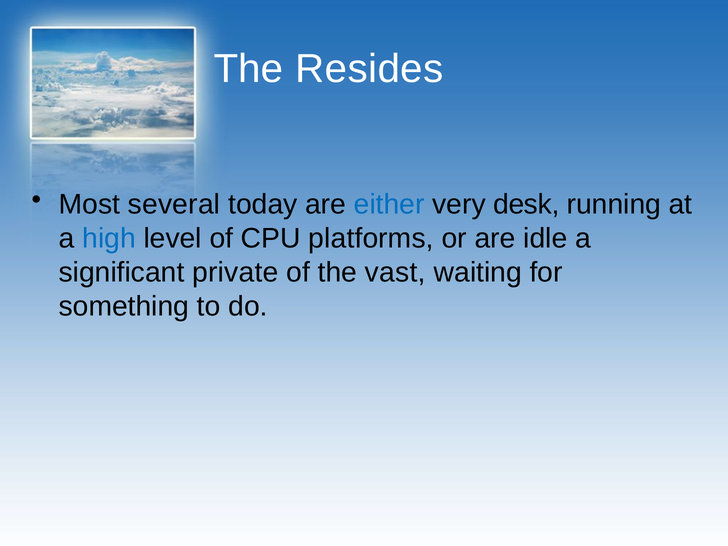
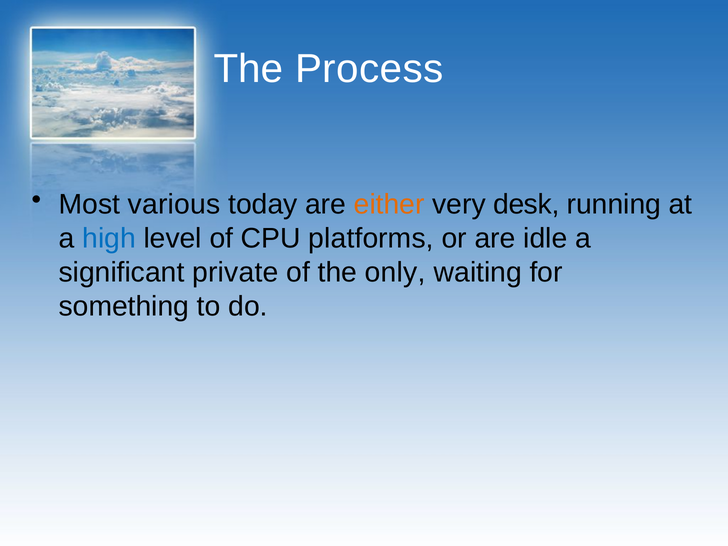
Resides: Resides -> Process
several: several -> various
either colour: blue -> orange
vast: vast -> only
